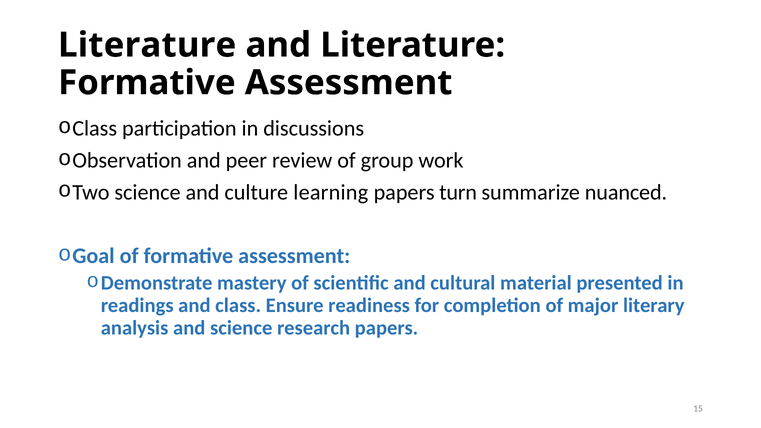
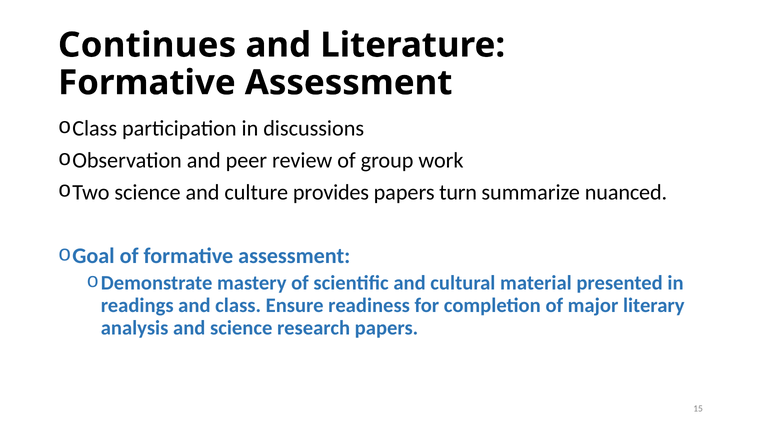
Literature at (147, 45): Literature -> Continues
learning: learning -> provides
